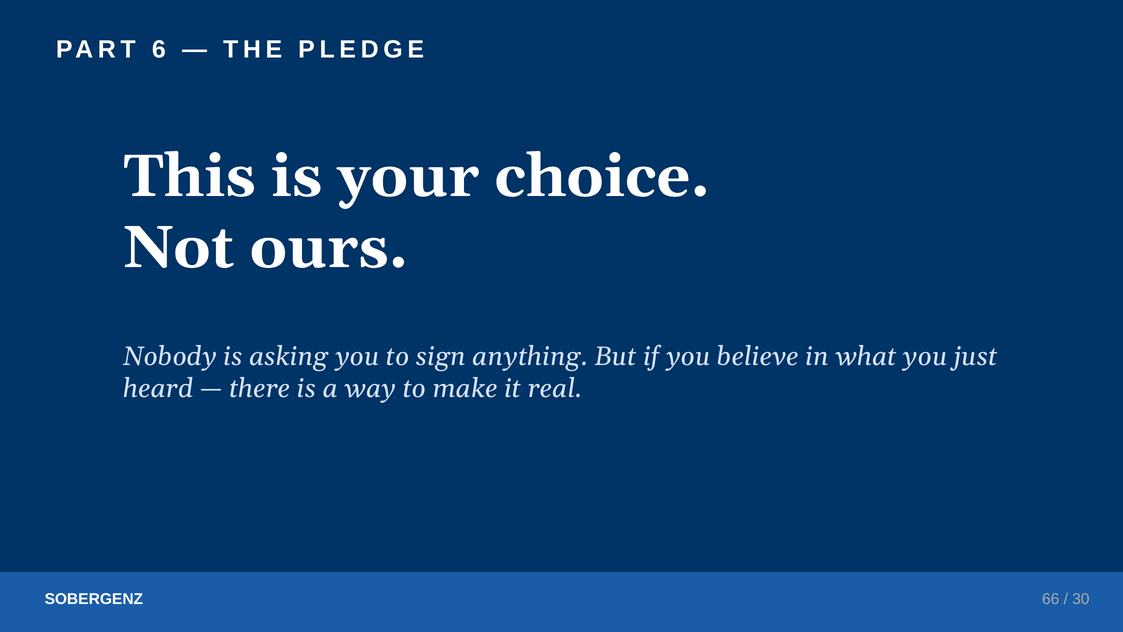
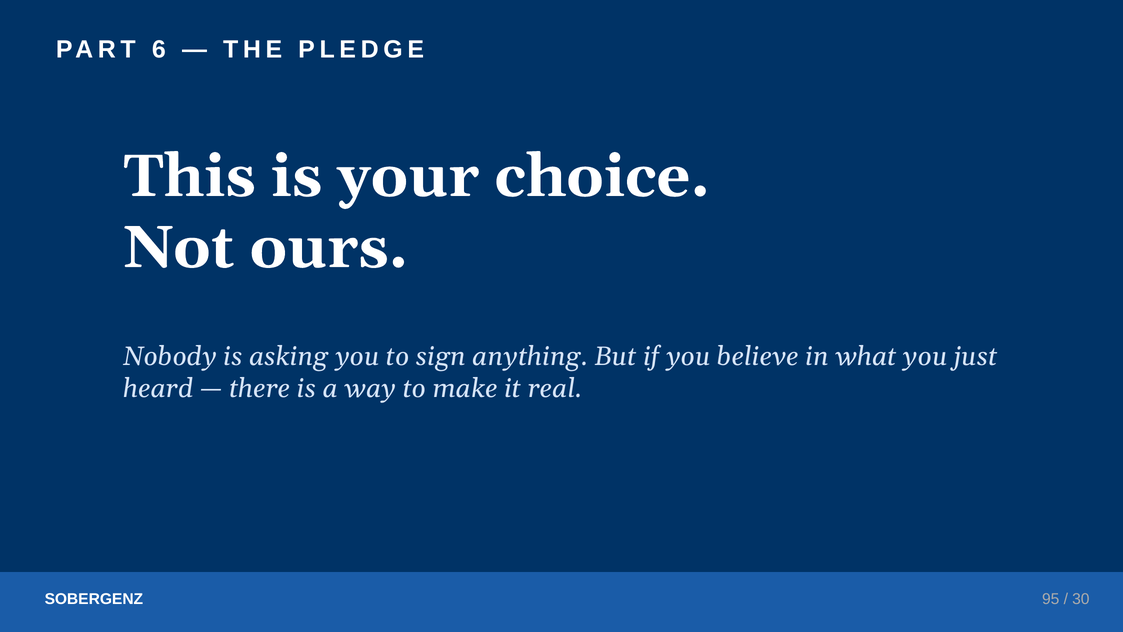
66: 66 -> 95
